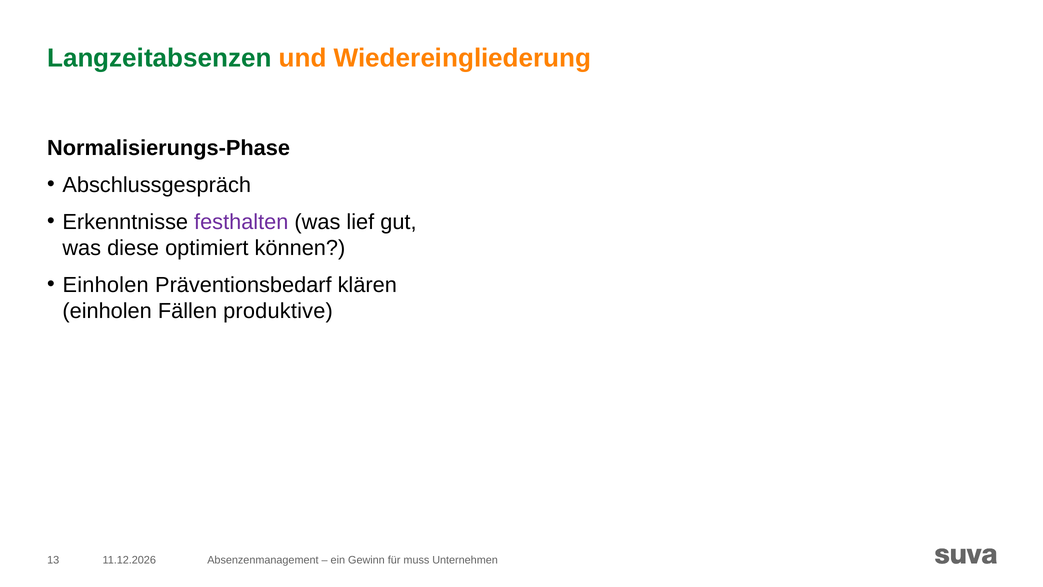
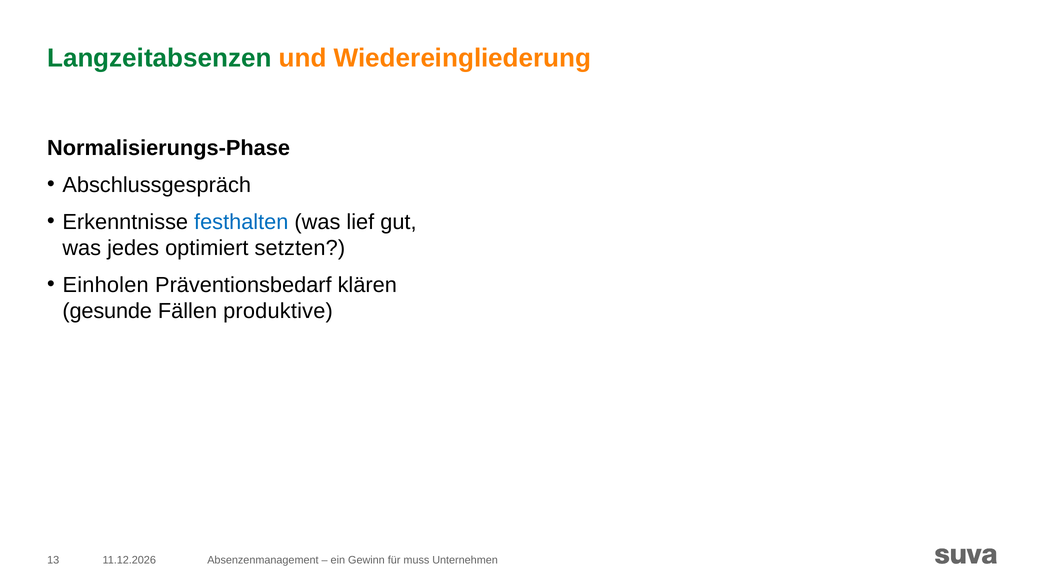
festhalten colour: purple -> blue
diese: diese -> jedes
können: können -> setzten
einholen at (107, 311): einholen -> gesunde
